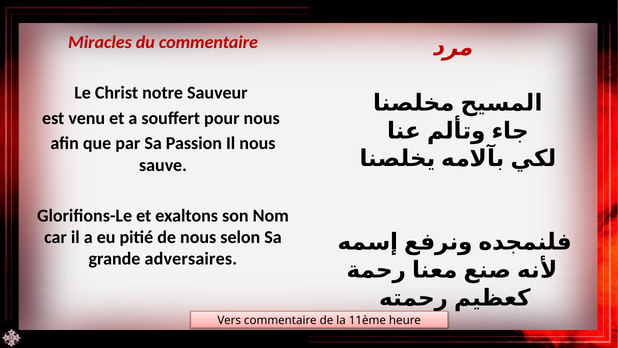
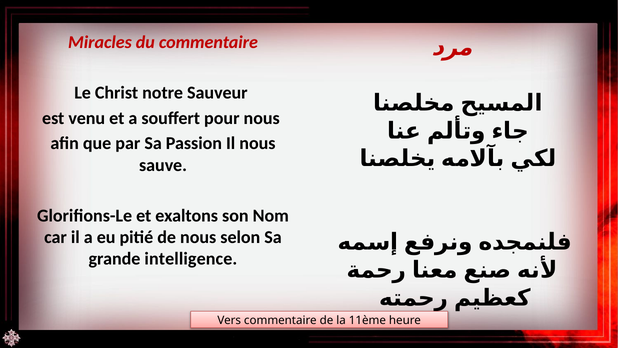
adversaires: adversaires -> intelligence
